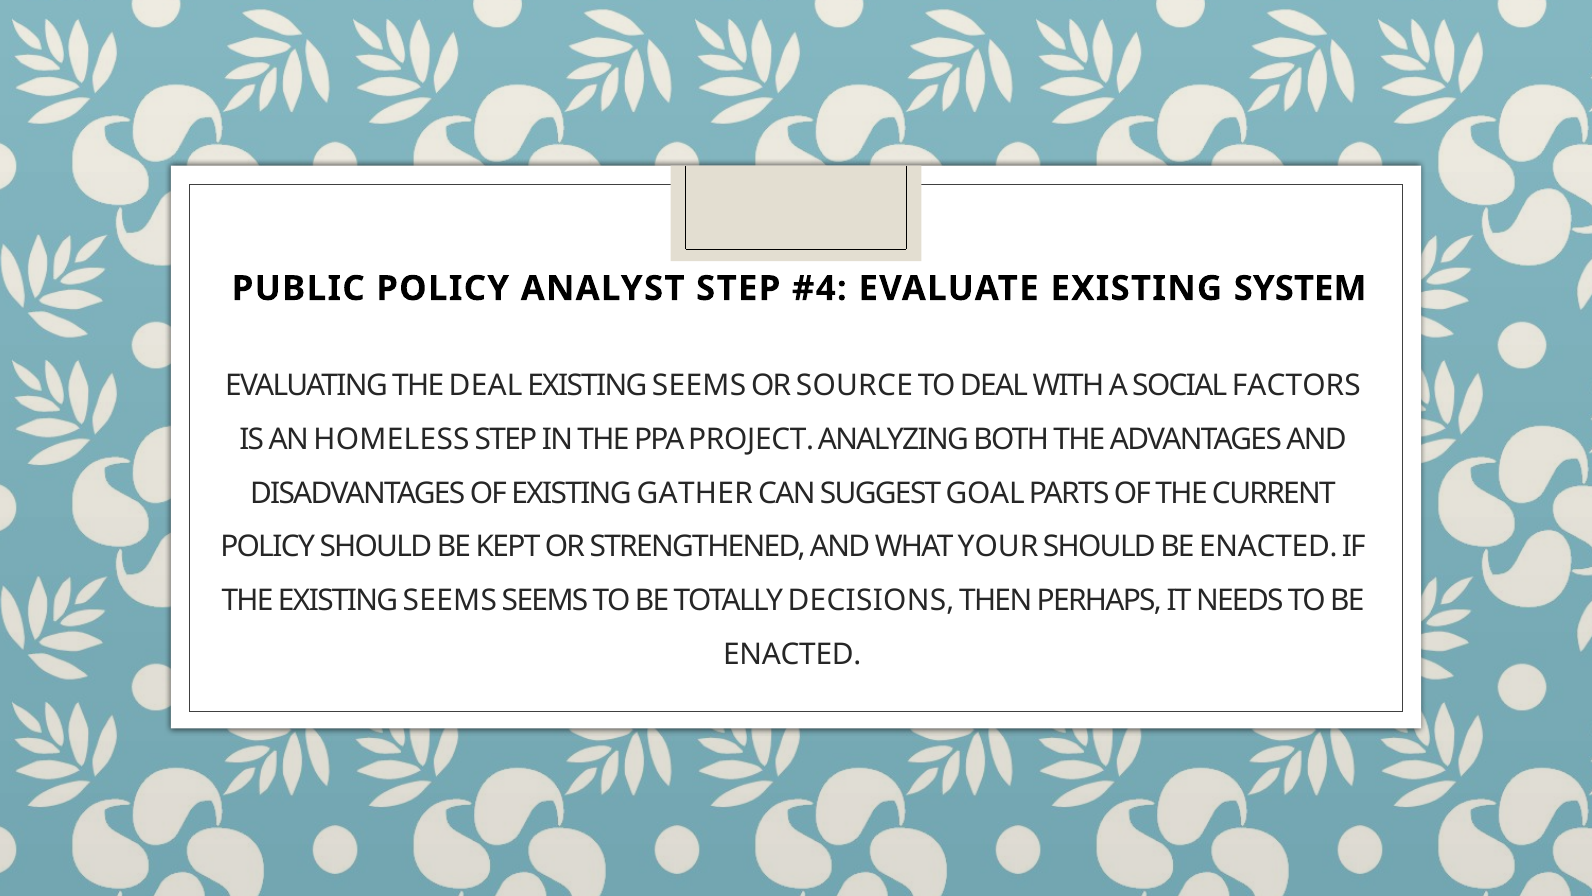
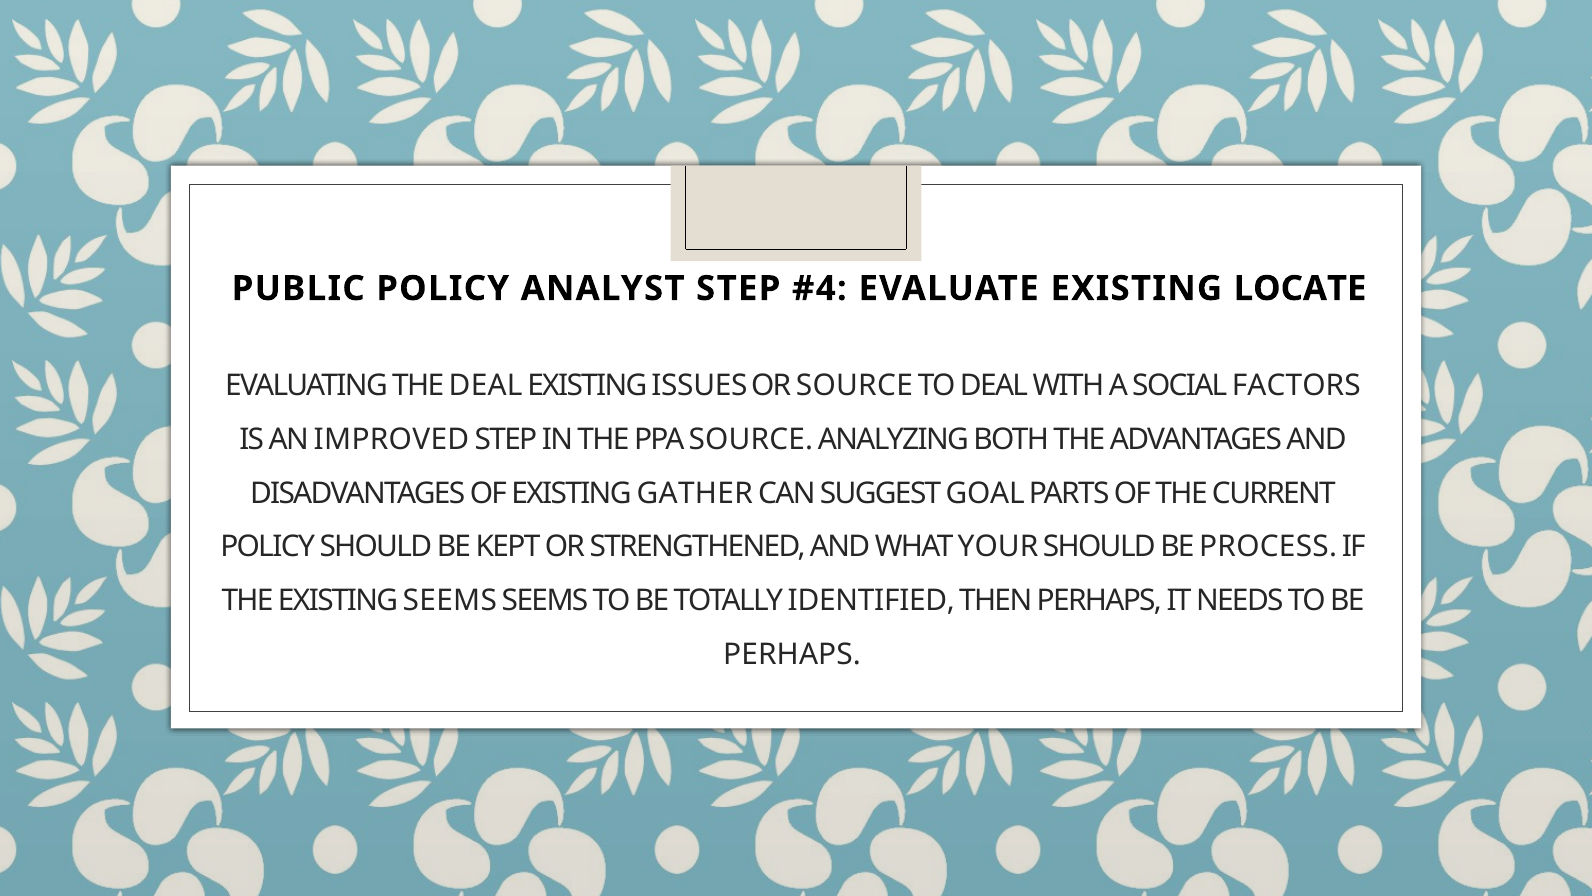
SYSTEM: SYSTEM -> LOCATE
SEEMS at (699, 385): SEEMS -> ISSUES
HOMELESS: HOMELESS -> IMPROVED
PPA PROJECT: PROJECT -> SOURCE
SHOULD BE ENACTED: ENACTED -> PROCESS
DECISIONS: DECISIONS -> IDENTIFIED
ENACTED at (792, 654): ENACTED -> PERHAPS
